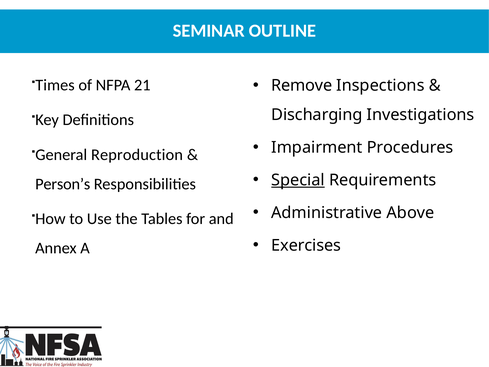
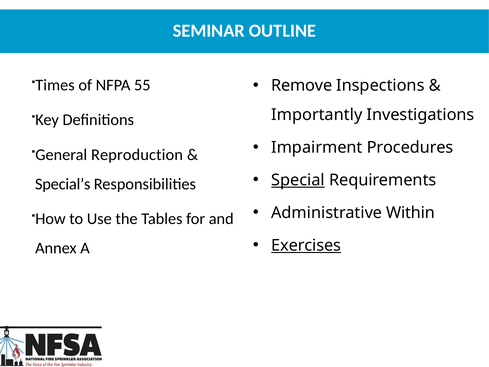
21: 21 -> 55
Discharging: Discharging -> Importantly
Person’s: Person’s -> Special’s
Above: Above -> Within
Exercises underline: none -> present
